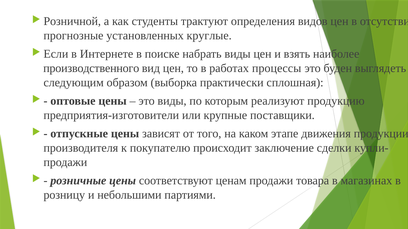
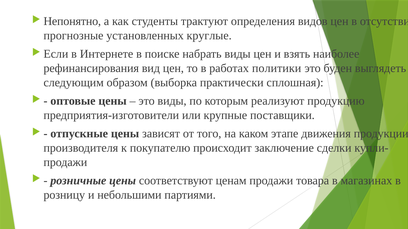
Розничной: Розничной -> Непонятно
производственного: производственного -> рефинансирования
процессы: процессы -> политики
